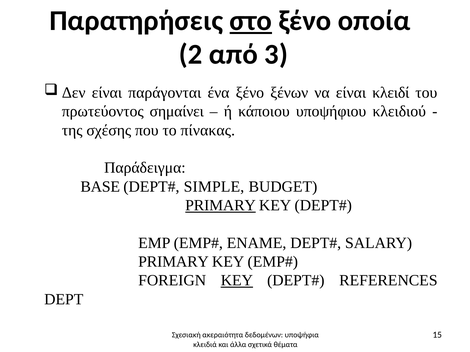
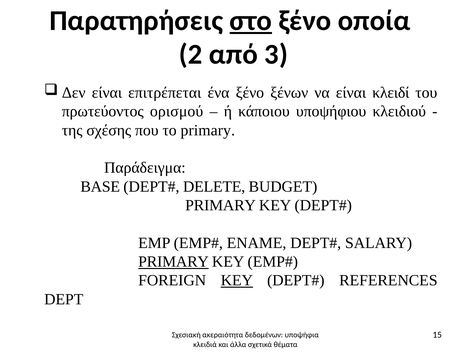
παράγονται: παράγονται -> επιτρέπεται
σημαίνει: σημαίνει -> ορισμού
το πίνακας: πίνακας -> primary
SIMPLE: SIMPLE -> DELETE
PRIMARY at (221, 206) underline: present -> none
PRIMARY at (174, 262) underline: none -> present
